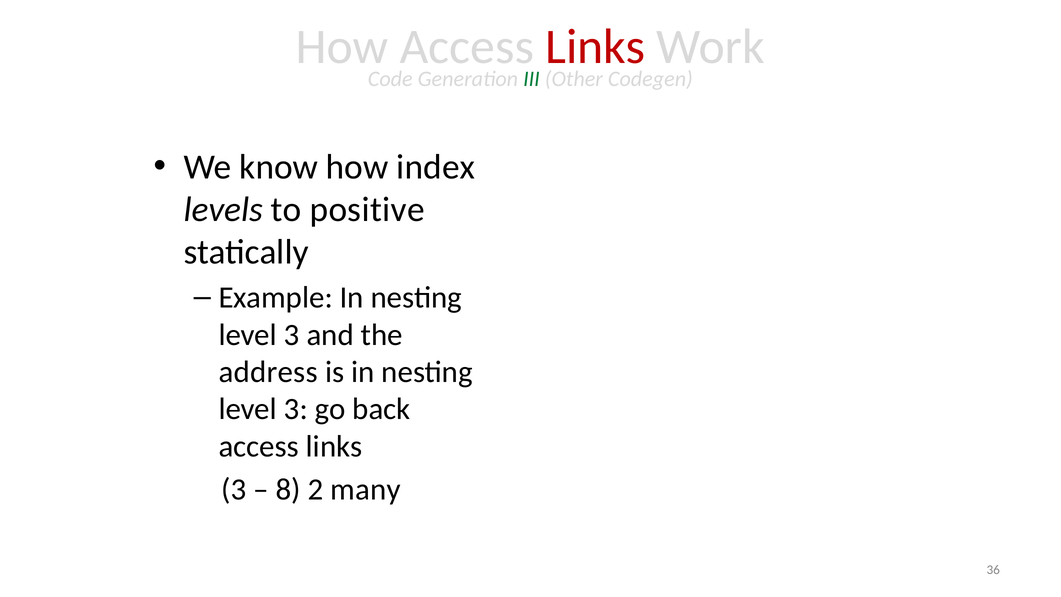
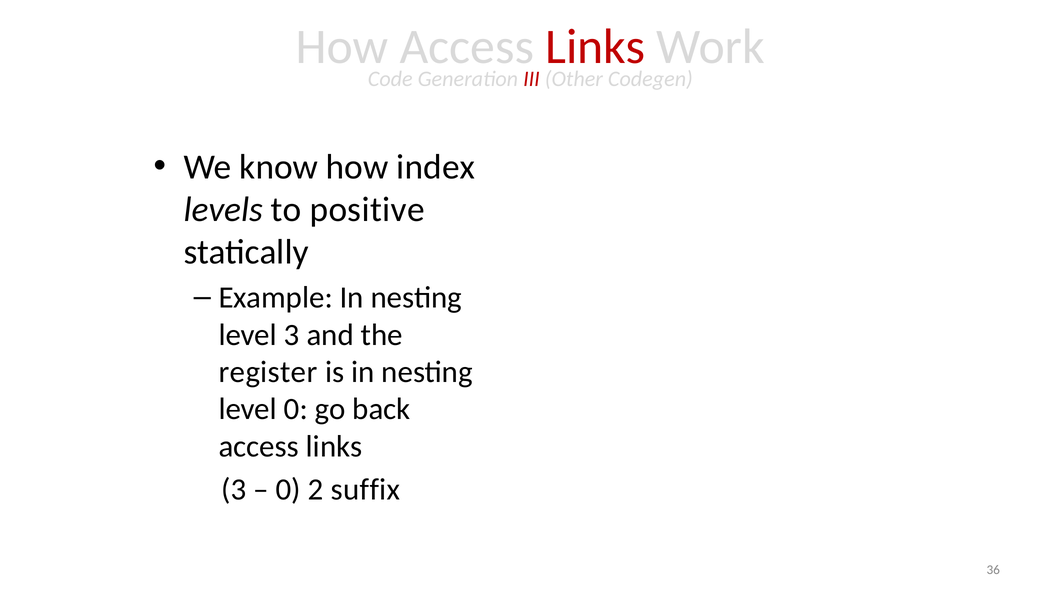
III colour: green -> red
address: address -> register
3 at (296, 409): 3 -> 0
8 at (288, 490): 8 -> 0
many: many -> suffix
